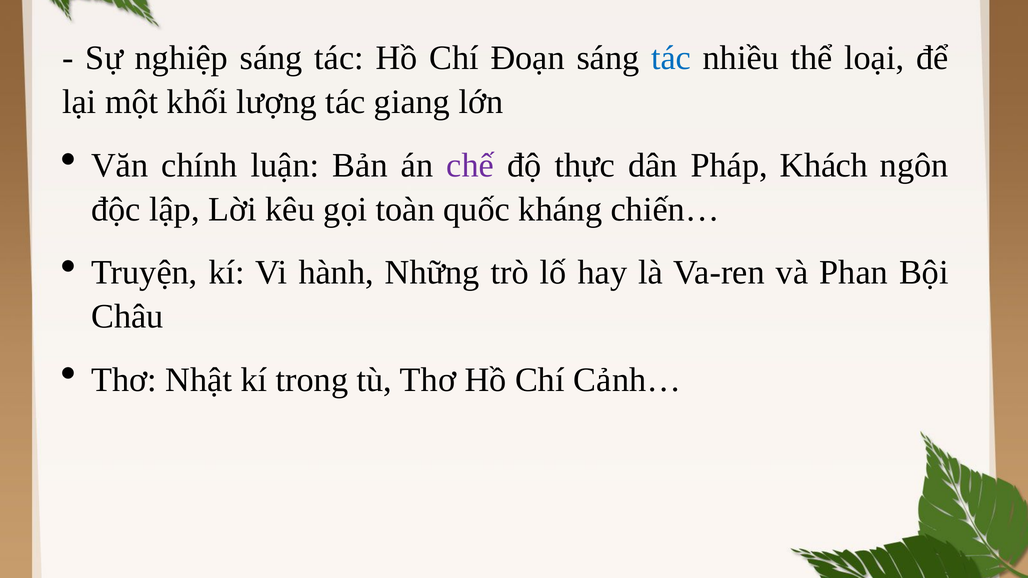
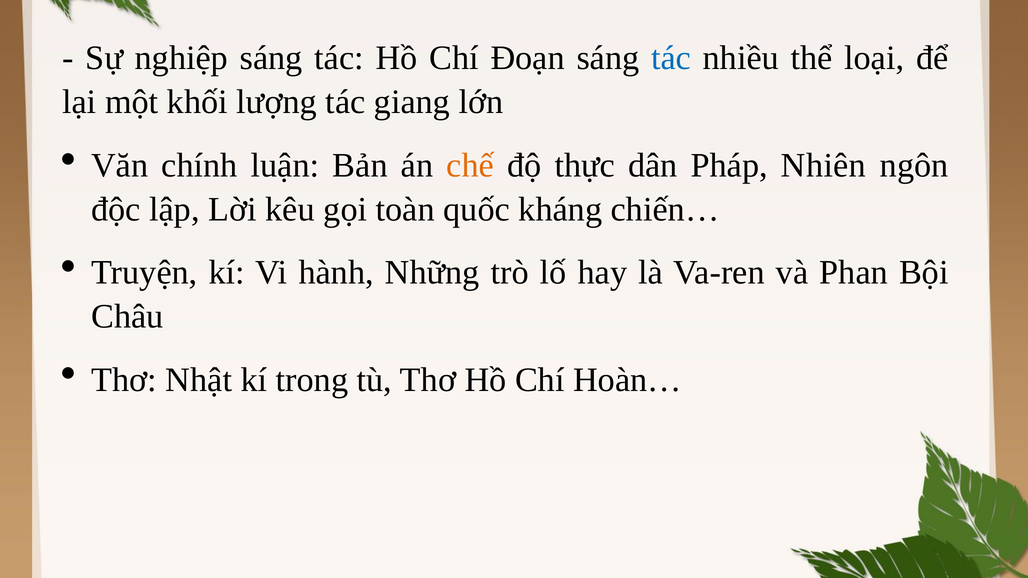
chế colour: purple -> orange
Khách: Khách -> Nhiên
Cảnh…: Cảnh… -> Hoàn…
